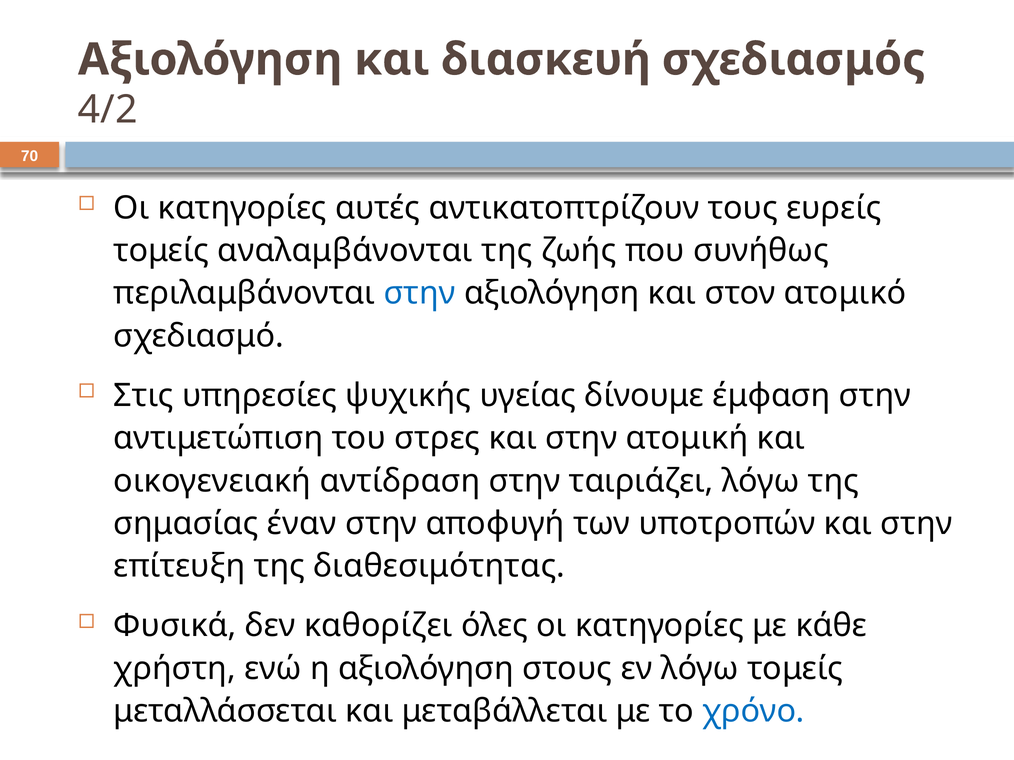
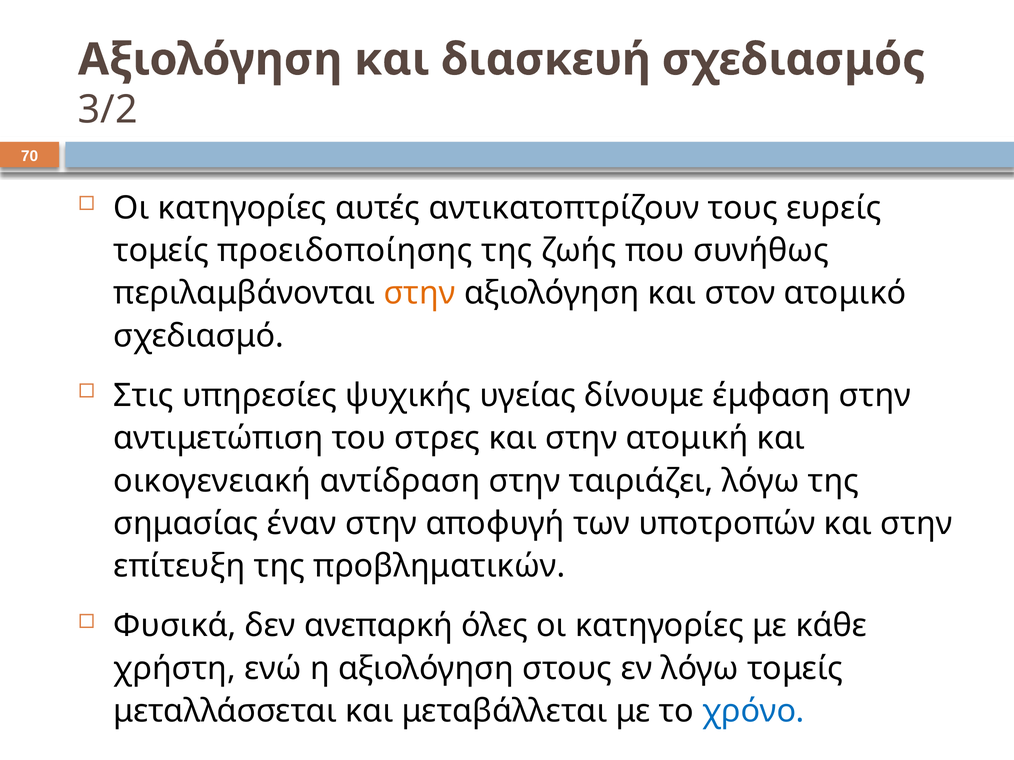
4/2: 4/2 -> 3/2
αναλαμβάνονται: αναλαμβάνονται -> προειδοποίησης
στην at (420, 293) colour: blue -> orange
διαθεσιμότητας: διαθεσιμότητας -> προβληματικών
καθορίζει: καθορίζει -> ανεπαρκή
